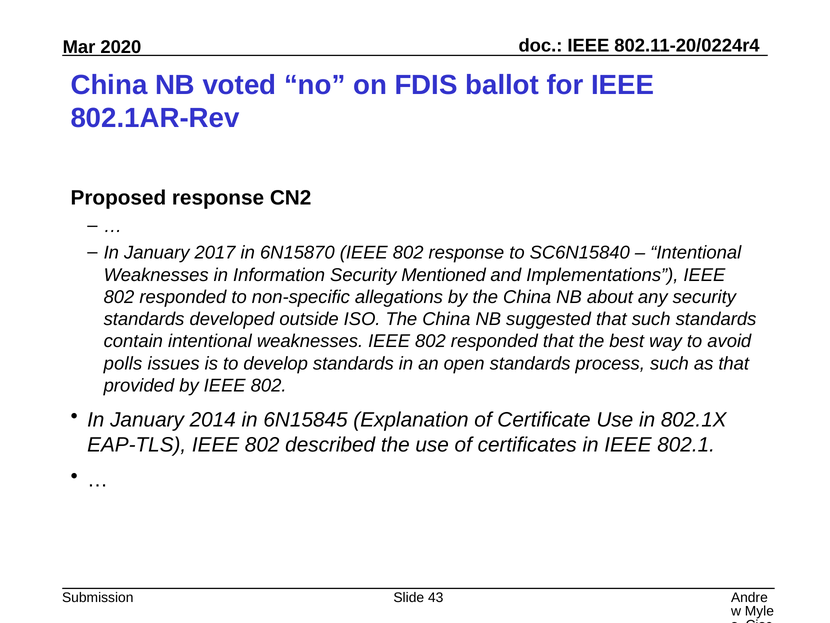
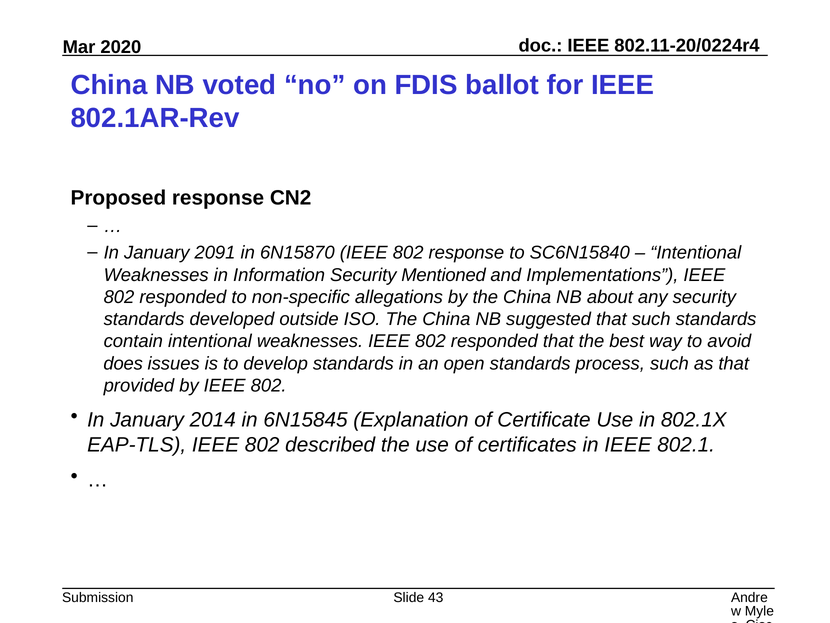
2017: 2017 -> 2091
polls: polls -> does
